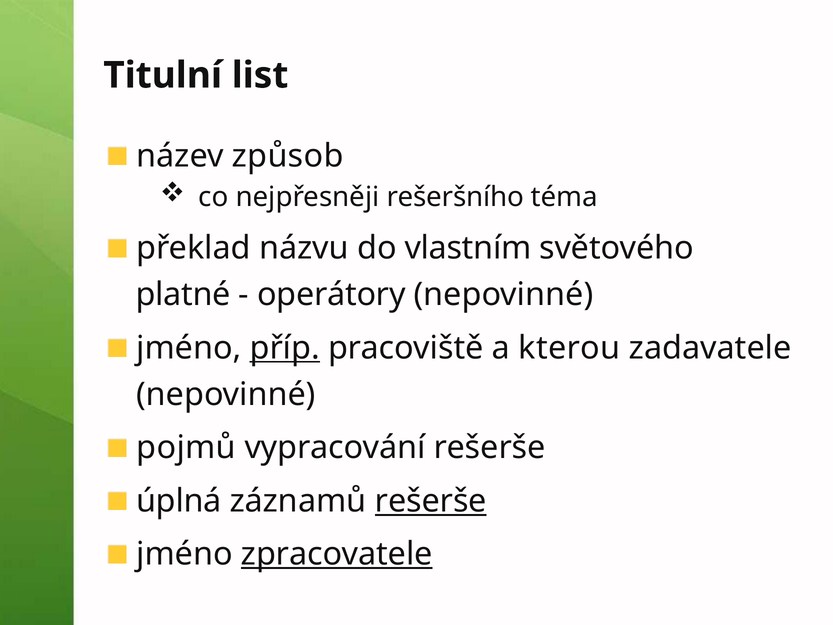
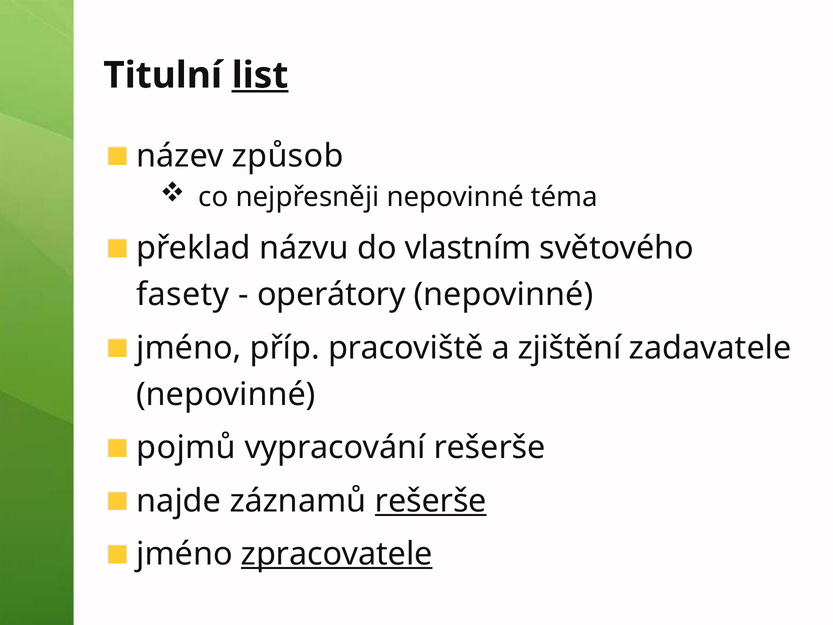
list underline: none -> present
nejpřesněji rešeršního: rešeršního -> nepovinné
platné: platné -> fasety
příp underline: present -> none
kterou: kterou -> zjištění
úplná: úplná -> najde
